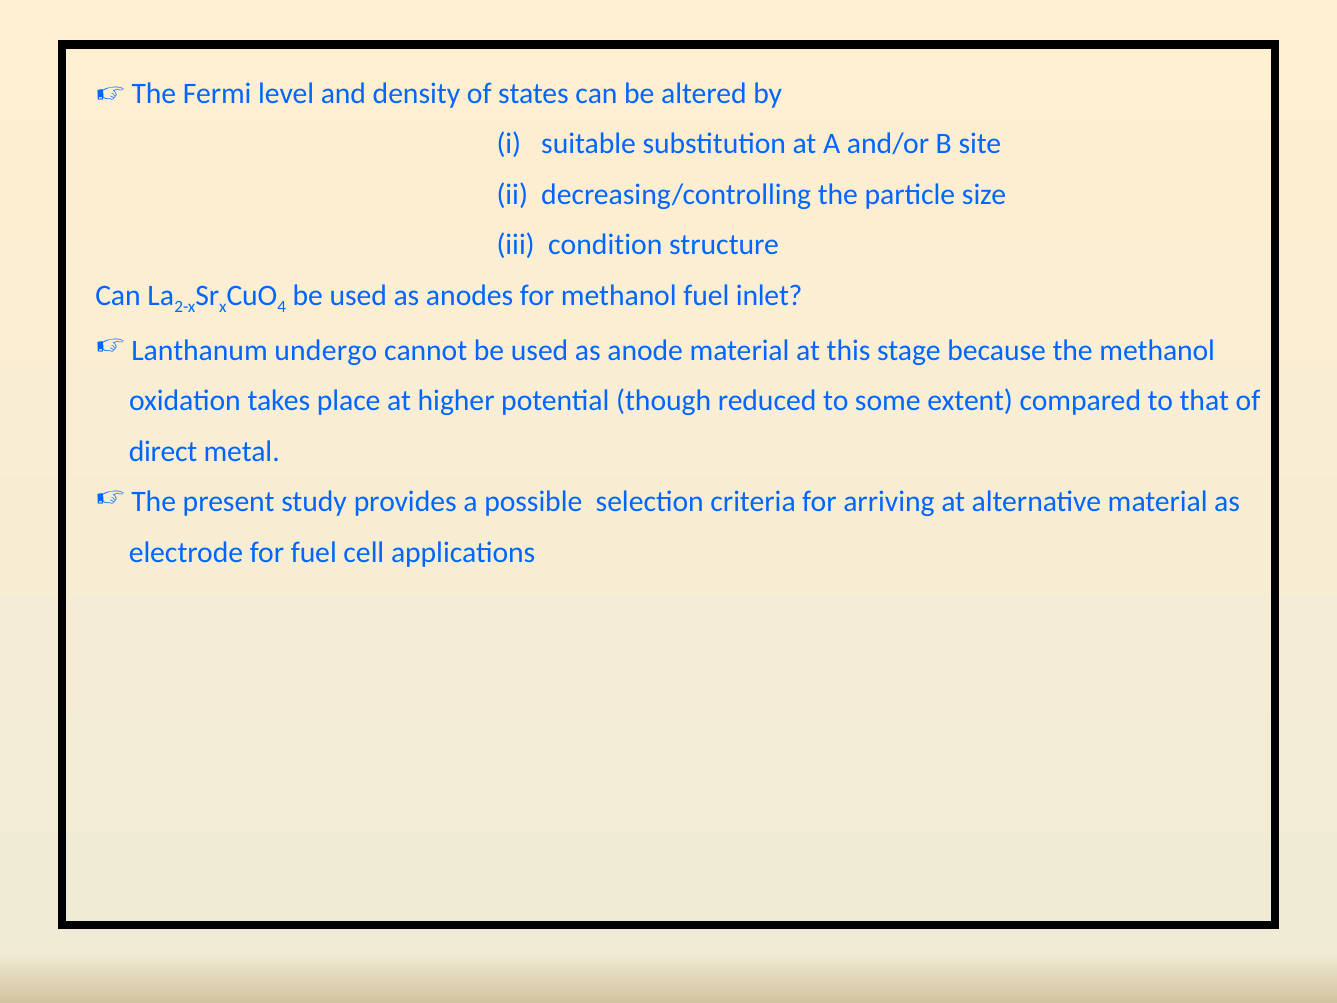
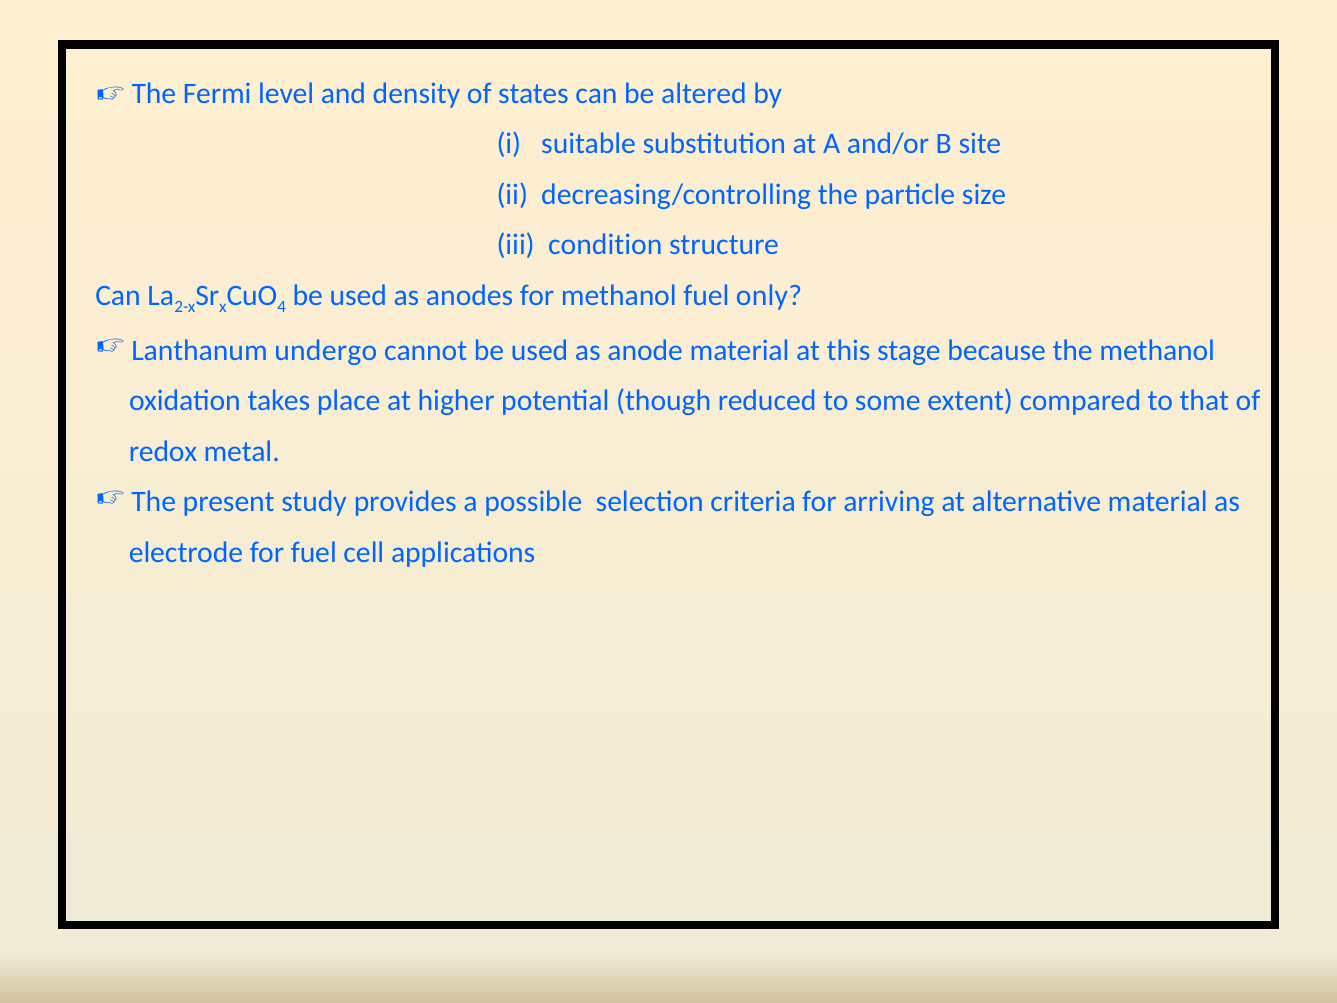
inlet: inlet -> only
direct: direct -> redox
